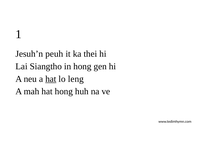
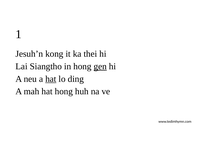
peuh: peuh -> kong
gen underline: none -> present
leng: leng -> ding
